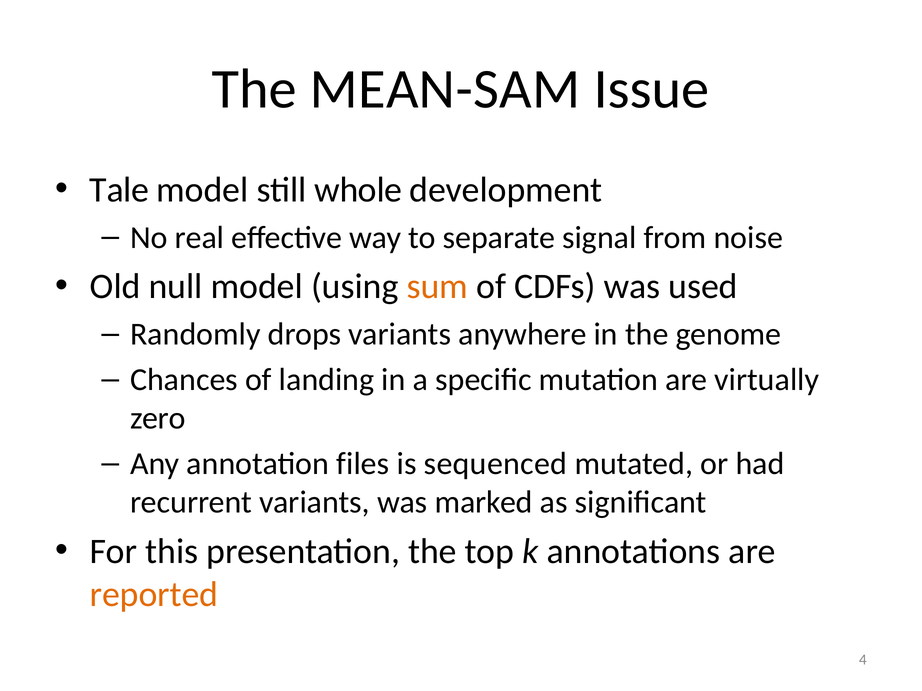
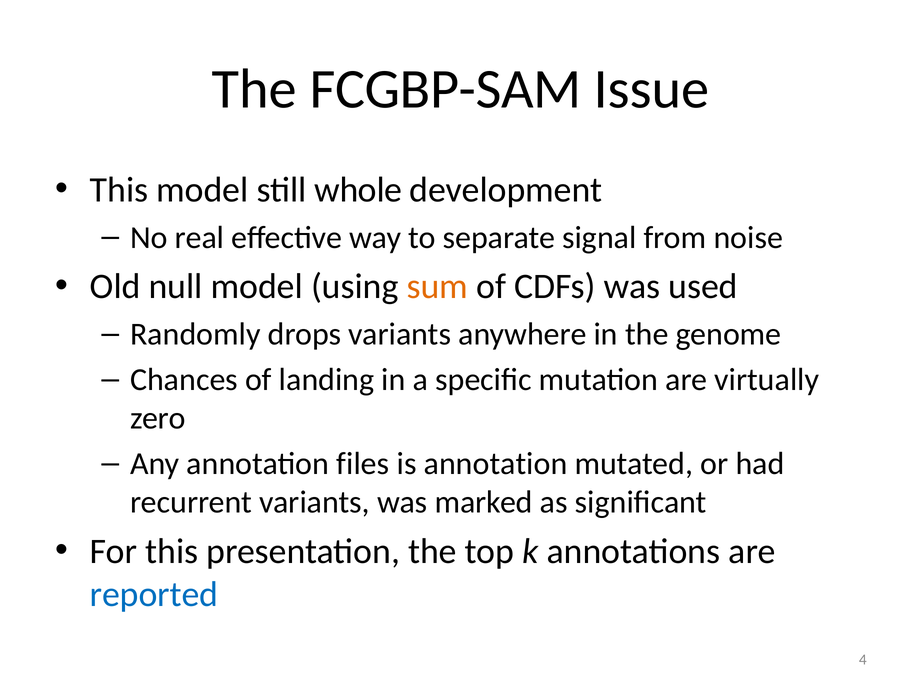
MEAN-SAM: MEAN-SAM -> FCGBP-SAM
Tale at (119, 190): Tale -> This
is sequenced: sequenced -> annotation
reported colour: orange -> blue
